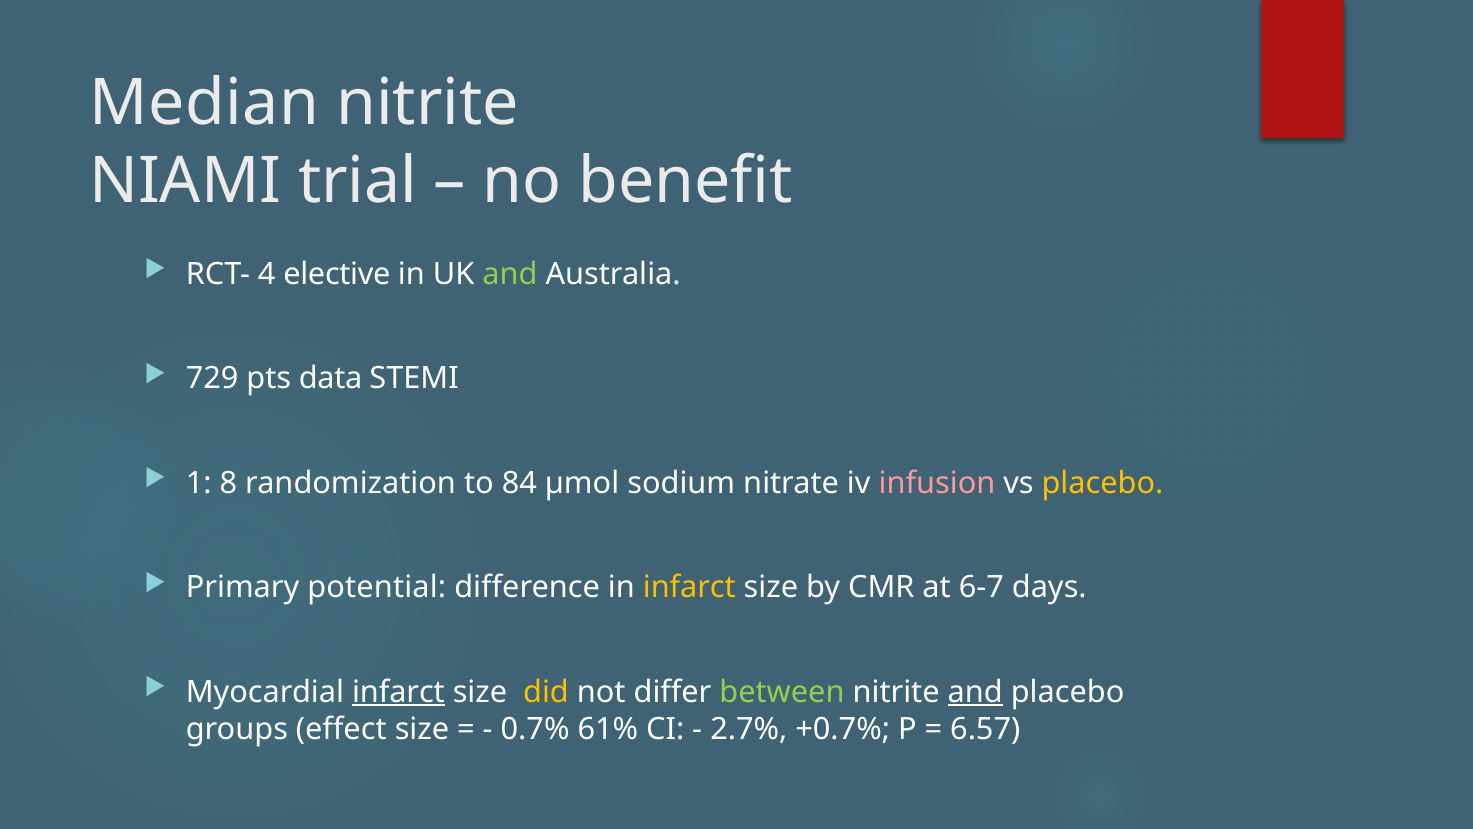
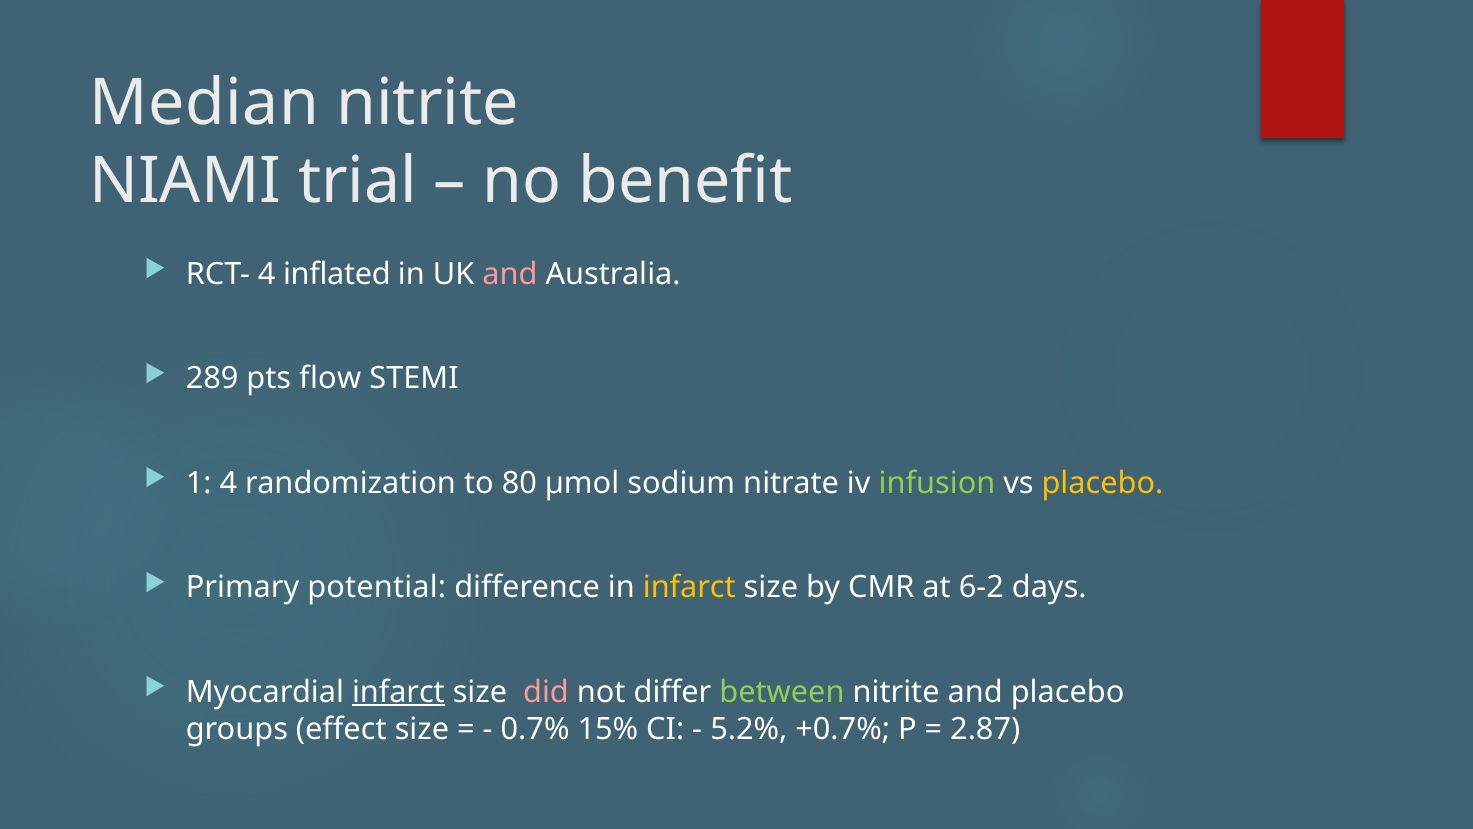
elective: elective -> inflated
and at (510, 274) colour: light green -> pink
729: 729 -> 289
data: data -> flow
1 8: 8 -> 4
84: 84 -> 80
infusion colour: pink -> light green
6-7: 6-7 -> 6-2
did colour: yellow -> pink
and at (975, 692) underline: present -> none
61%: 61% -> 15%
2.7%: 2.7% -> 5.2%
6.57: 6.57 -> 2.87
